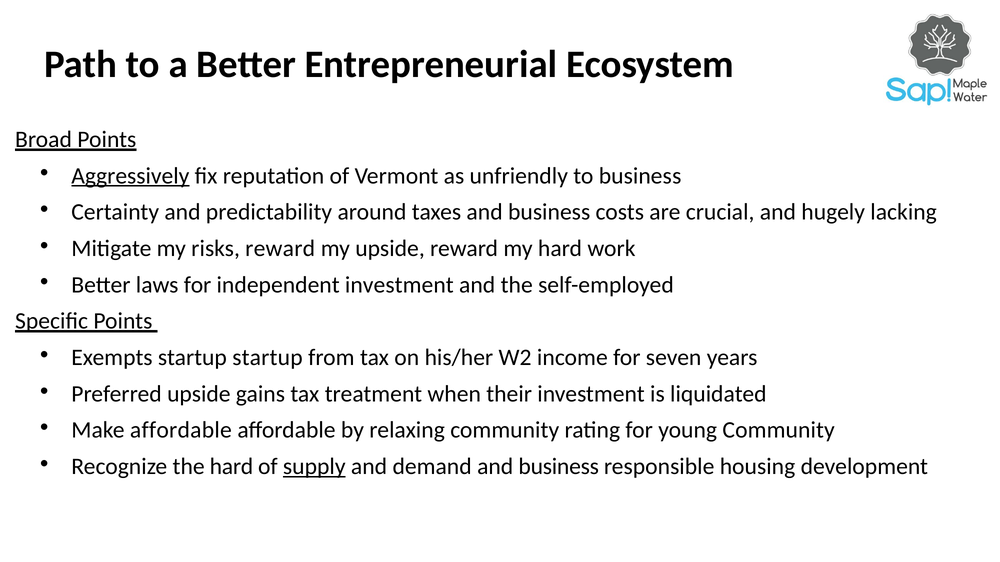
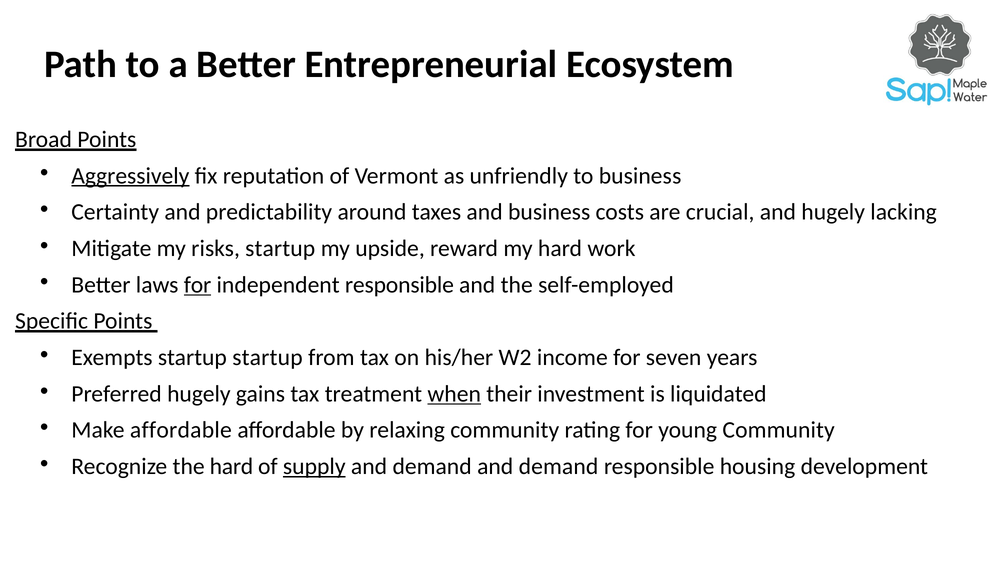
risks reward: reward -> startup
for at (198, 285) underline: none -> present
independent investment: investment -> responsible
Preferred upside: upside -> hugely
when underline: none -> present
demand and business: business -> demand
